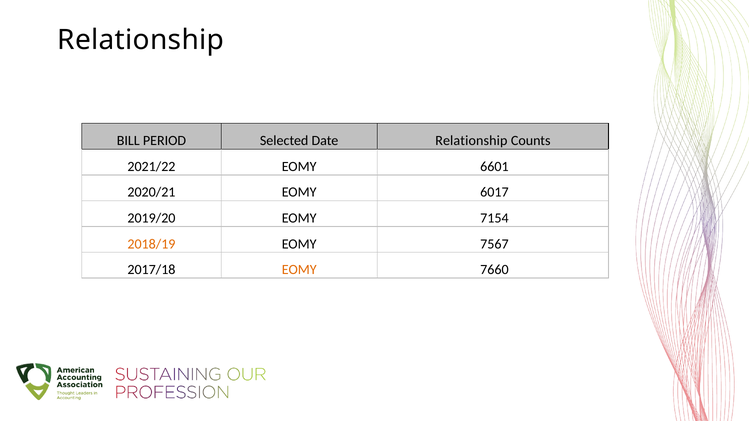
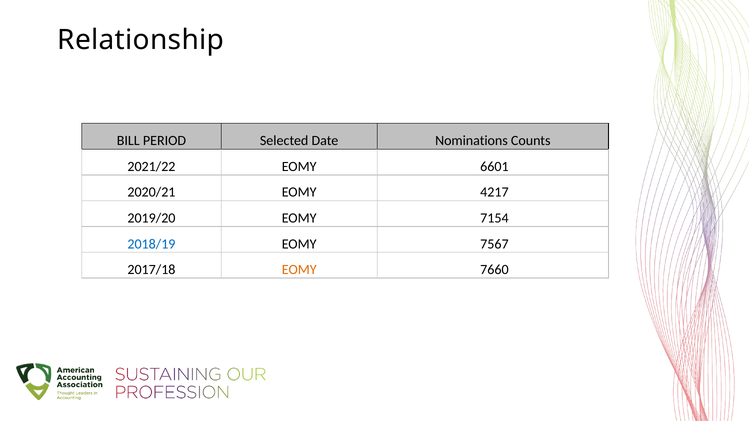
Date Relationship: Relationship -> Nominations
6017: 6017 -> 4217
2018/19 colour: orange -> blue
